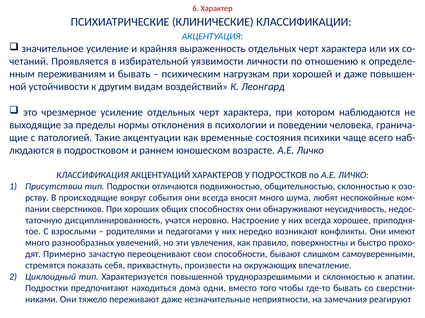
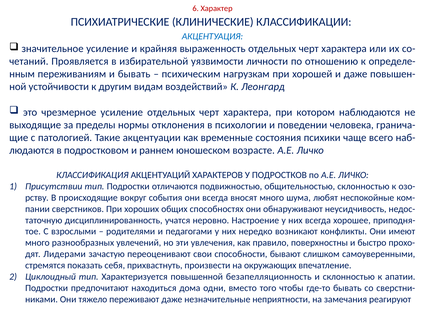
Примерно: Примерно -> Лидерами
трудноразрешимыми: трудноразрешимыми -> безапелляционность
